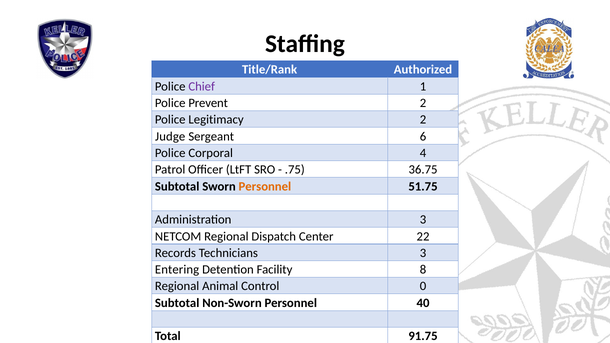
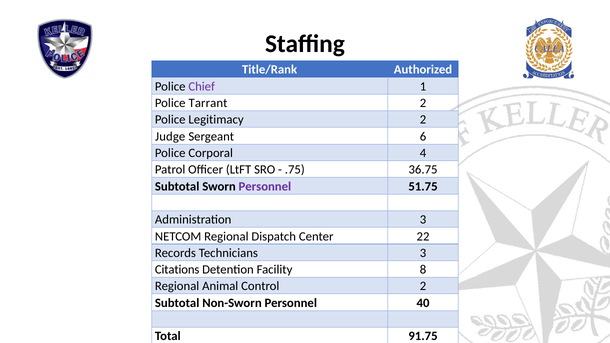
Prevent: Prevent -> Tarrant
Personnel at (265, 186) colour: orange -> purple
Entering: Entering -> Citations
Control 0: 0 -> 2
